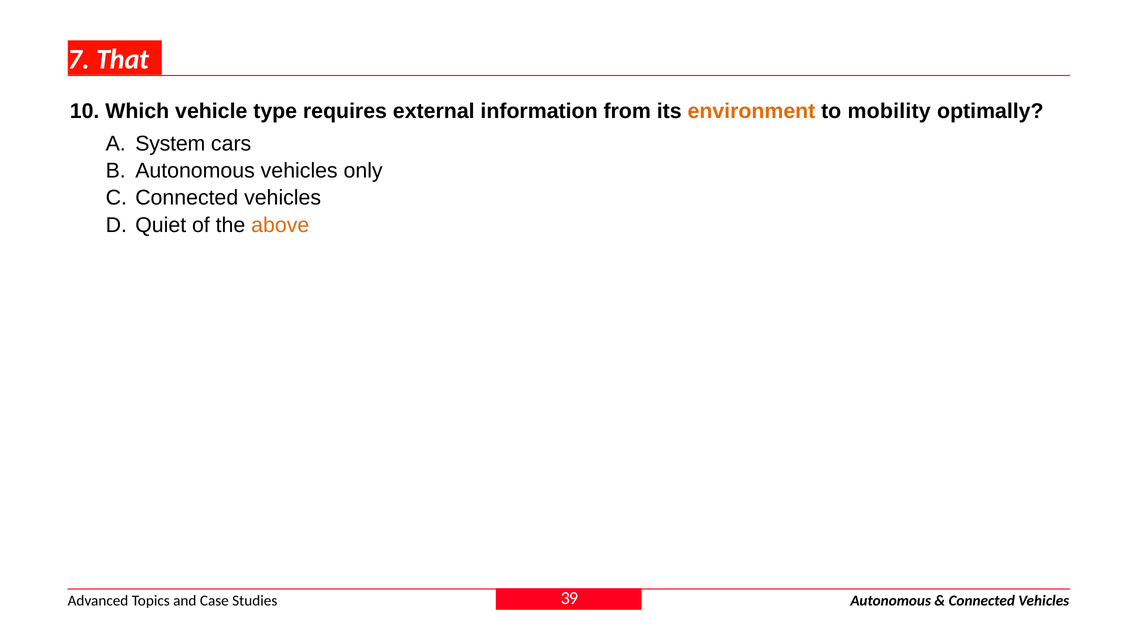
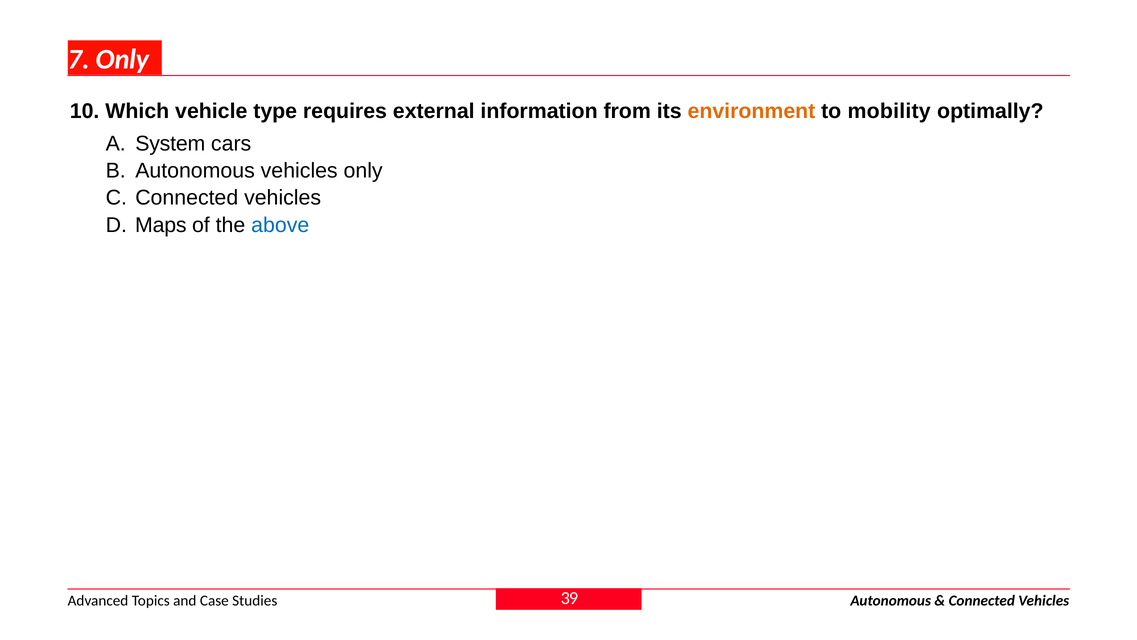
7 That: That -> Only
Quiet: Quiet -> Maps
above colour: orange -> blue
